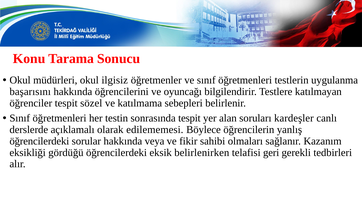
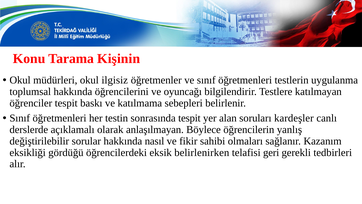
Sonucu: Sonucu -> Kişinin
başarısını: başarısını -> toplumsal
sözel: sözel -> baskı
edilememesi: edilememesi -> anlaşılmayan
öğrencilerdeki at (39, 141): öğrencilerdeki -> değiştirilebilir
veya: veya -> nasıl
